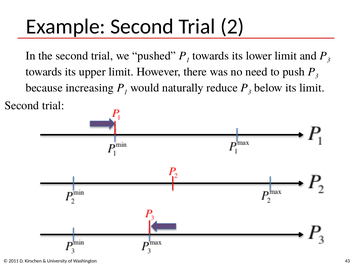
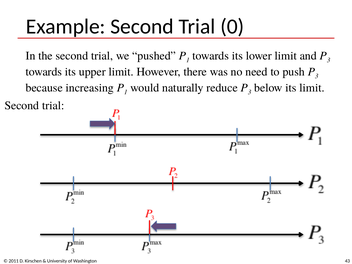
2: 2 -> 0
